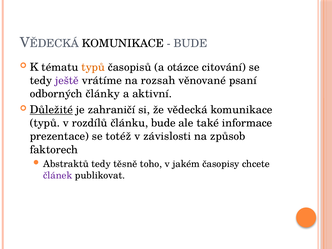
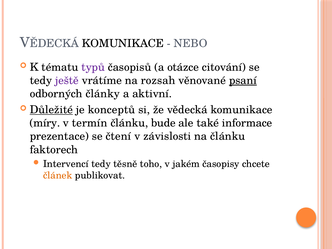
BUDE at (190, 43): BUDE -> NEBO
typů at (93, 67) colour: orange -> purple
psaní underline: none -> present
zahraničí: zahraničí -> konceptů
typů at (45, 123): typů -> míry
rozdílů: rozdílů -> termín
totéž: totéž -> čtení
na způsob: způsob -> článku
Abstraktů: Abstraktů -> Intervencí
článek colour: purple -> orange
